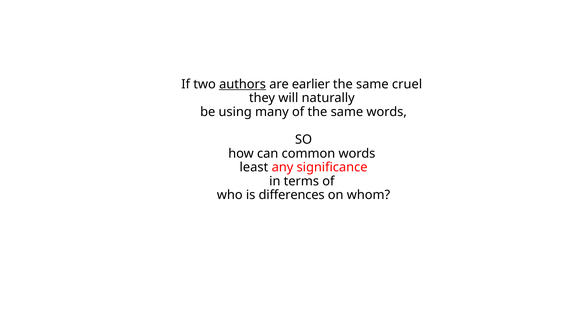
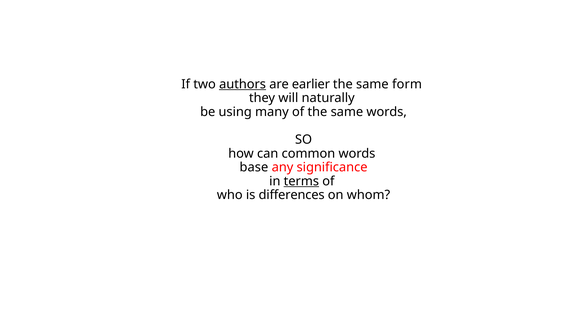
cruel: cruel -> form
least: least -> base
terms underline: none -> present
